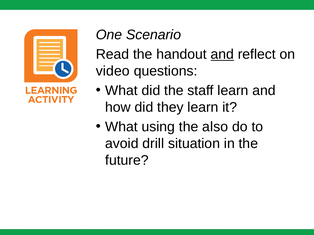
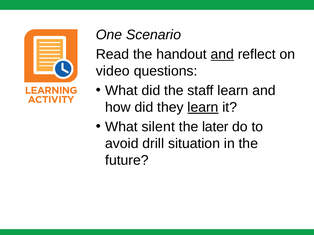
learn at (203, 107) underline: none -> present
using: using -> silent
also: also -> later
